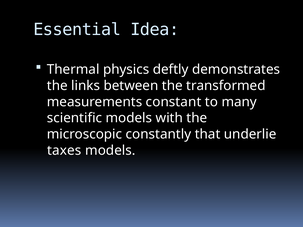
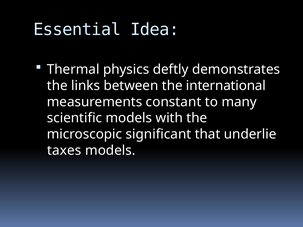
transformed: transformed -> international
constantly: constantly -> significant
